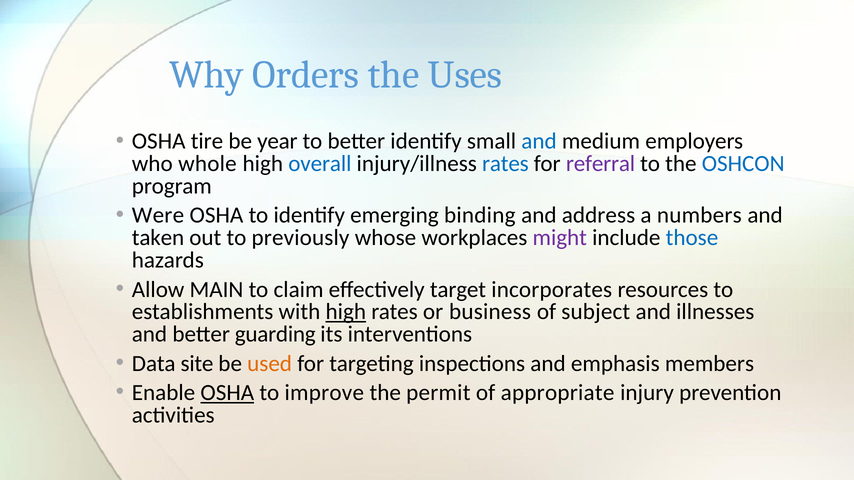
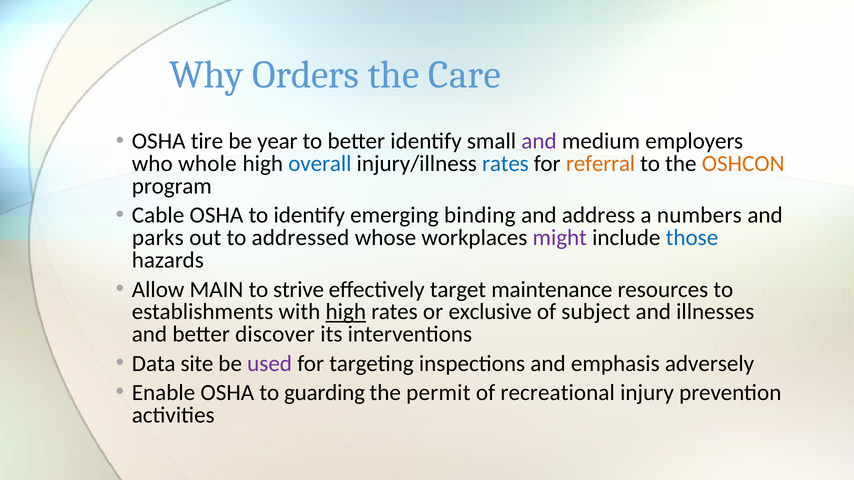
Uses: Uses -> Care
and at (539, 141) colour: blue -> purple
referral colour: purple -> orange
OSHCON colour: blue -> orange
Were: Were -> Cable
taken: taken -> parks
previously: previously -> addressed
claim: claim -> strive
incorporates: incorporates -> maintenance
business: business -> exclusive
guarding: guarding -> discover
used colour: orange -> purple
members: members -> adversely
OSHA at (227, 393) underline: present -> none
improve: improve -> guarding
appropriate: appropriate -> recreational
